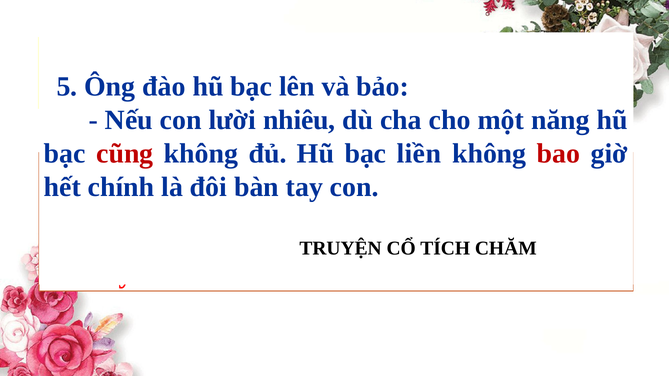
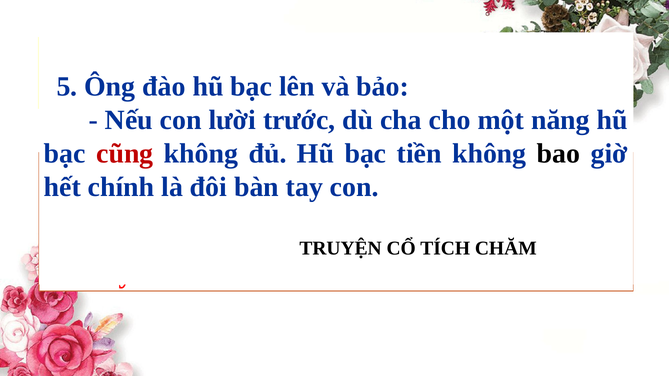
nhiêu: nhiêu -> trước
bạc liền: liền -> tiền
bao at (559, 154) colour: red -> black
